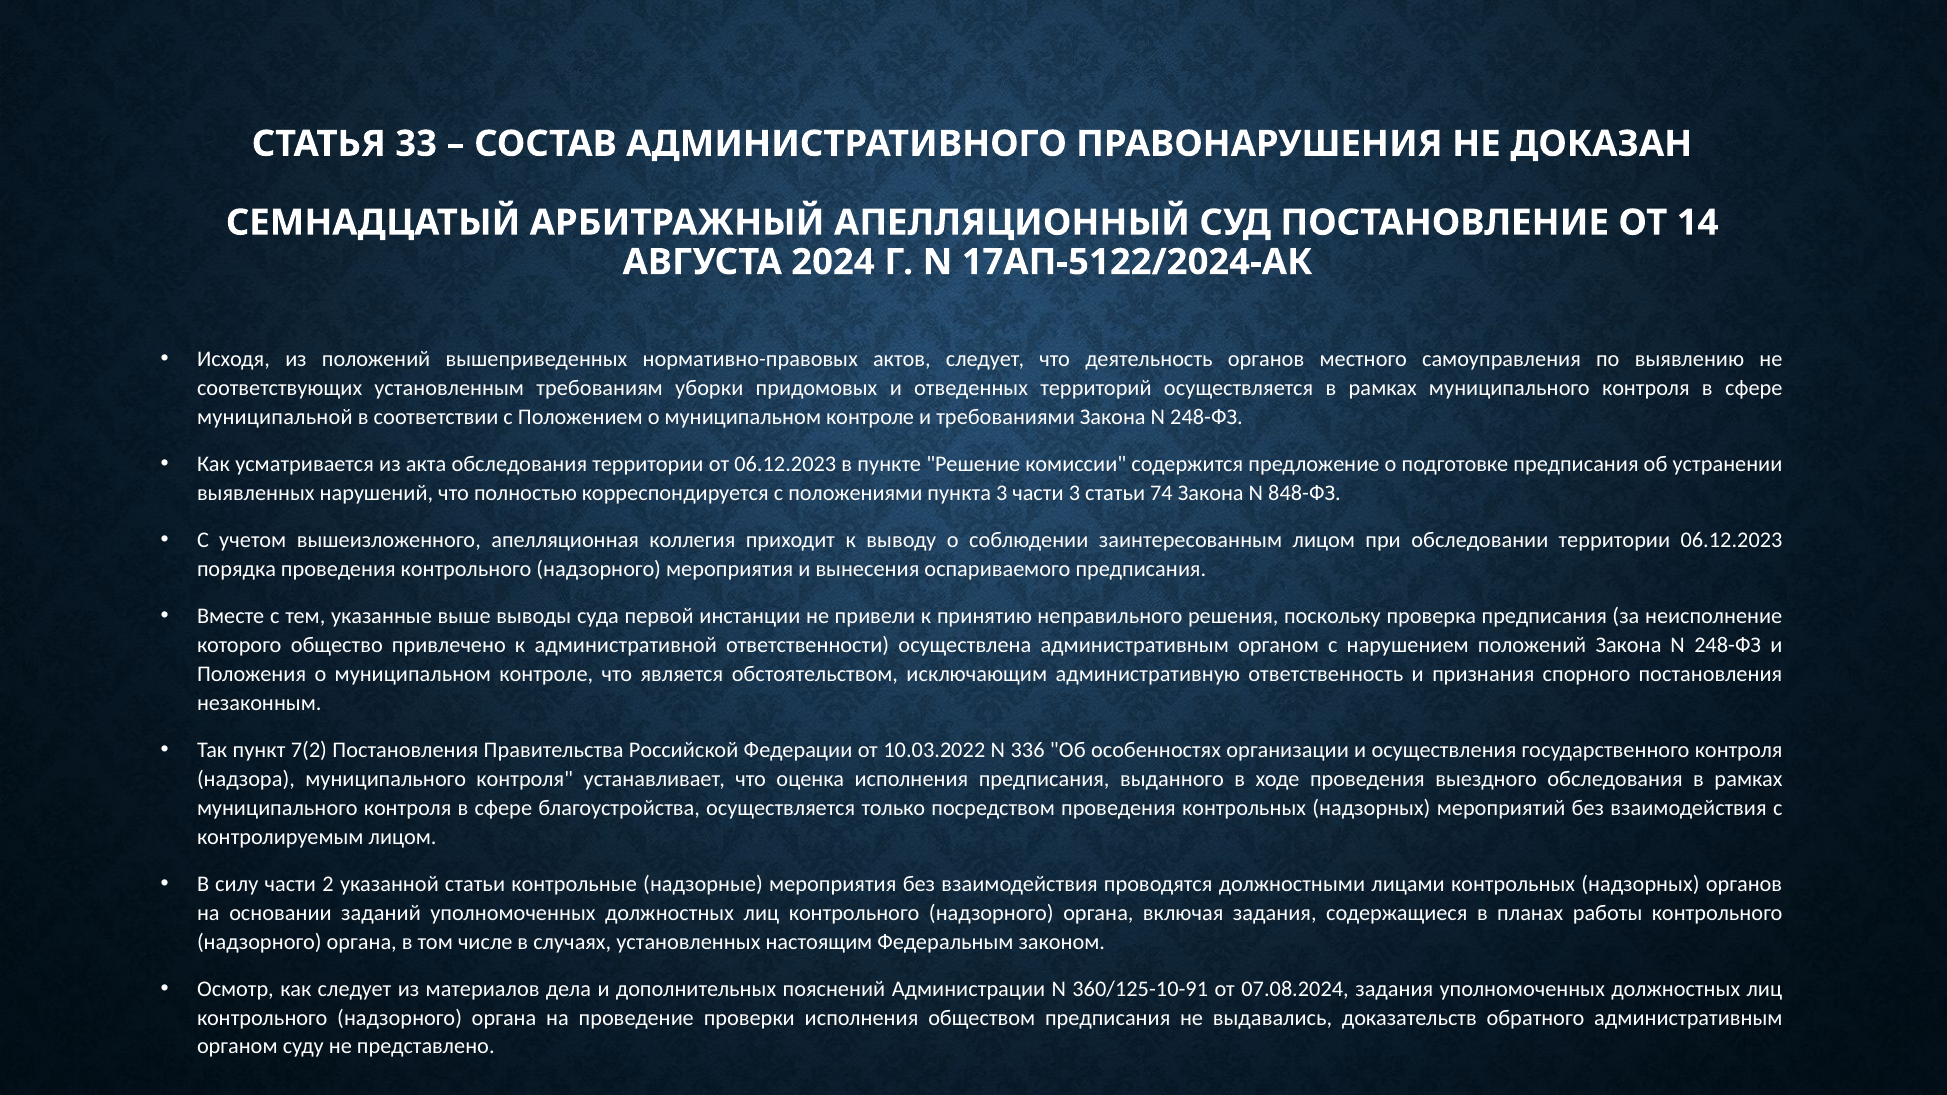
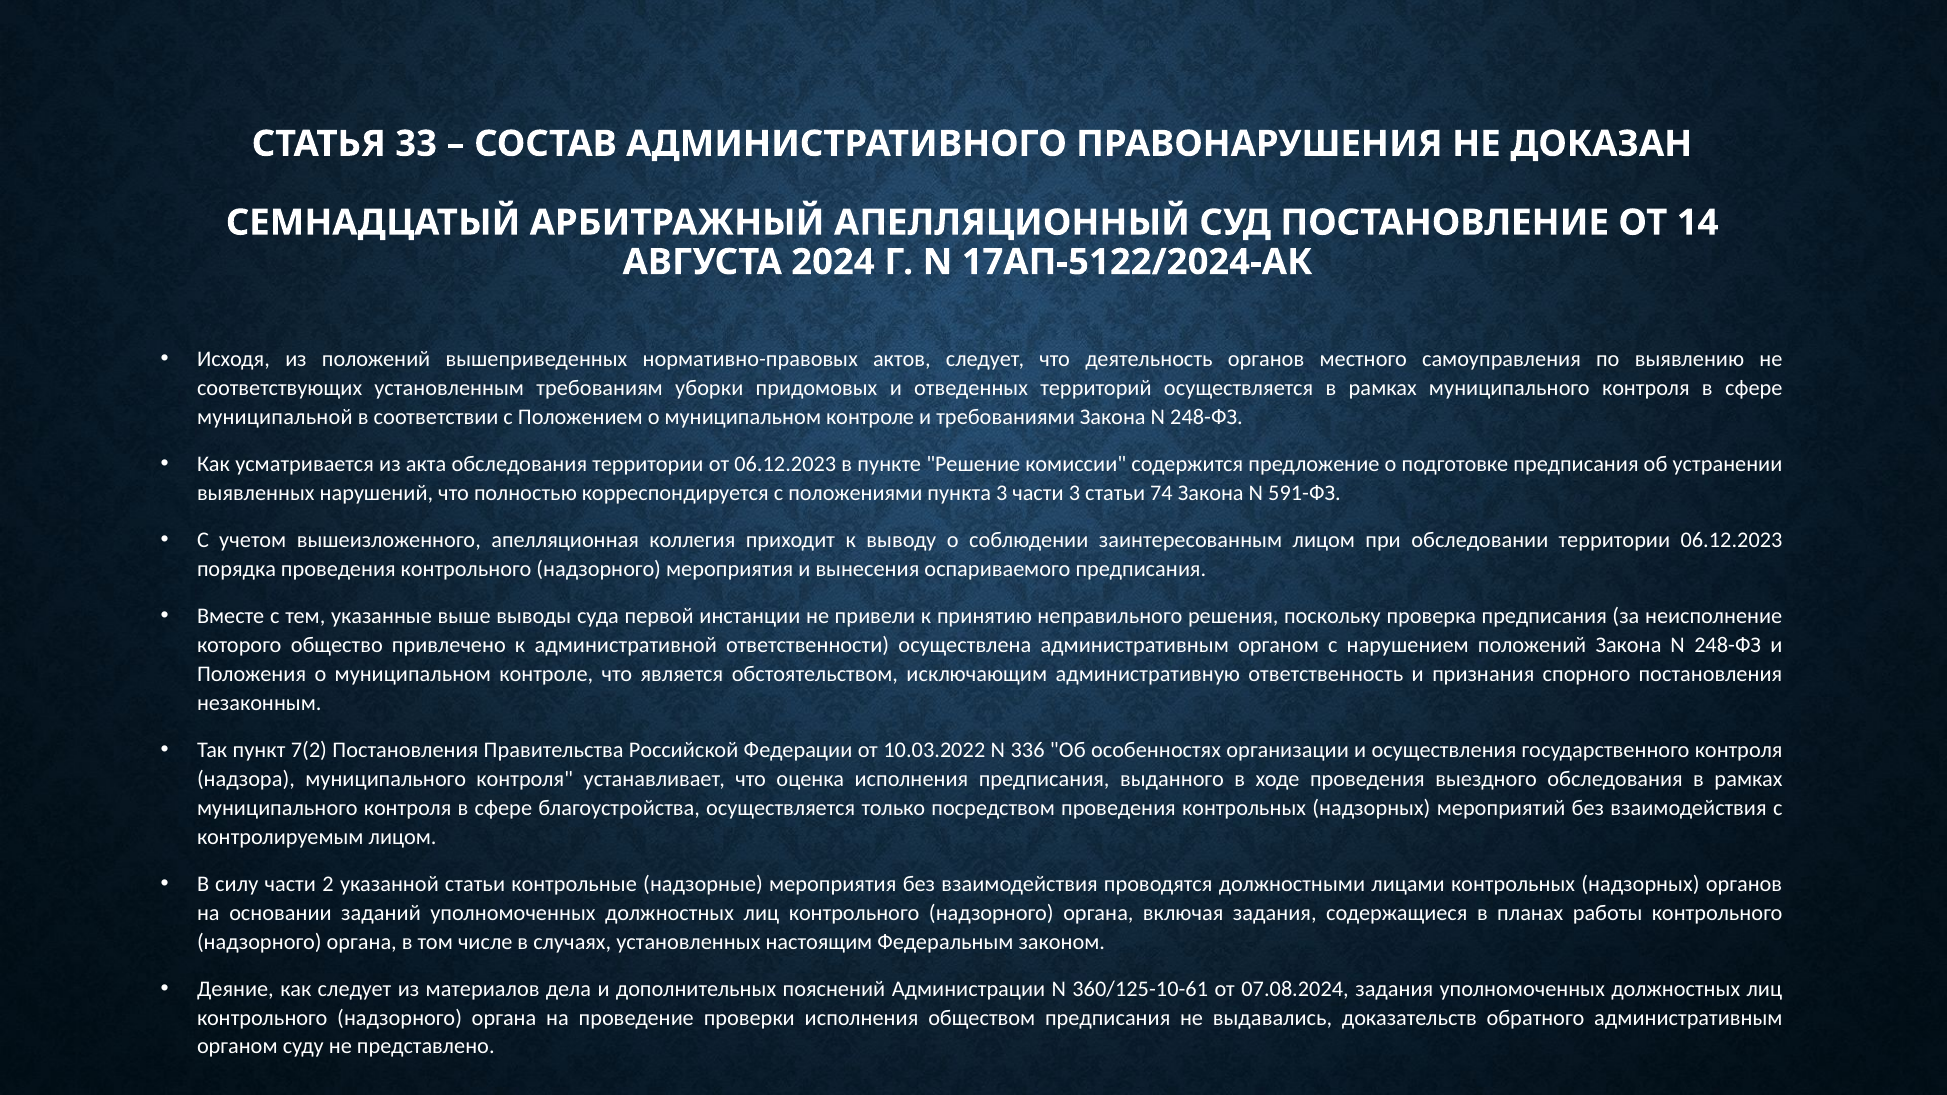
848-ФЗ: 848-ФЗ -> 591-ФЗ
Осмотр: Осмотр -> Деяние
360/125-10-91: 360/125-10-91 -> 360/125-10-61
